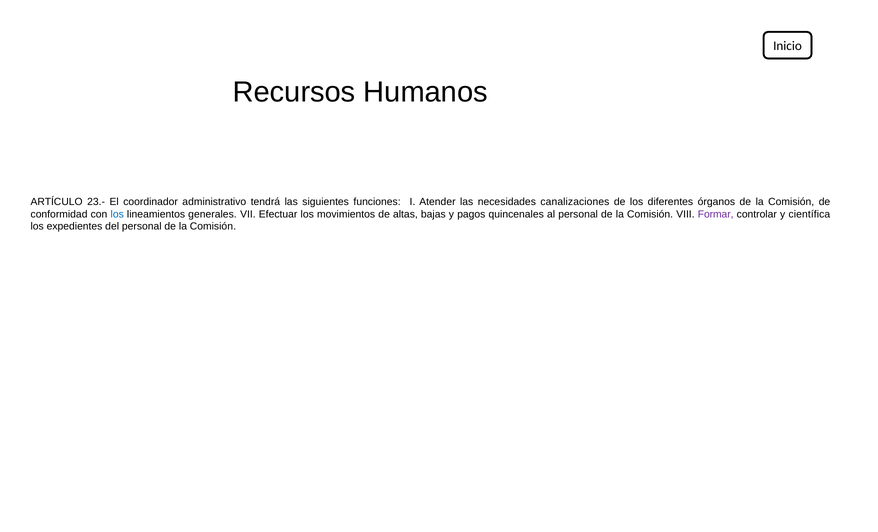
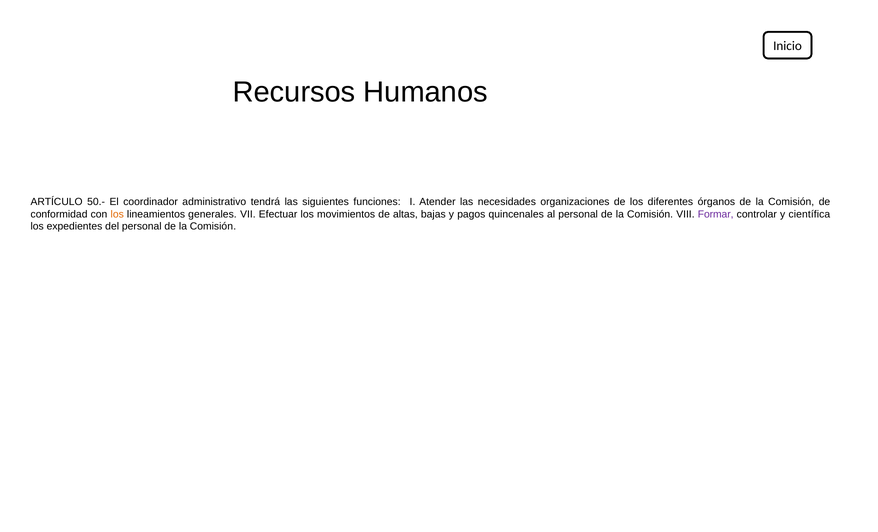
23.-: 23.- -> 50.-
canalizaciones: canalizaciones -> organizaciones
los at (117, 214) colour: blue -> orange
